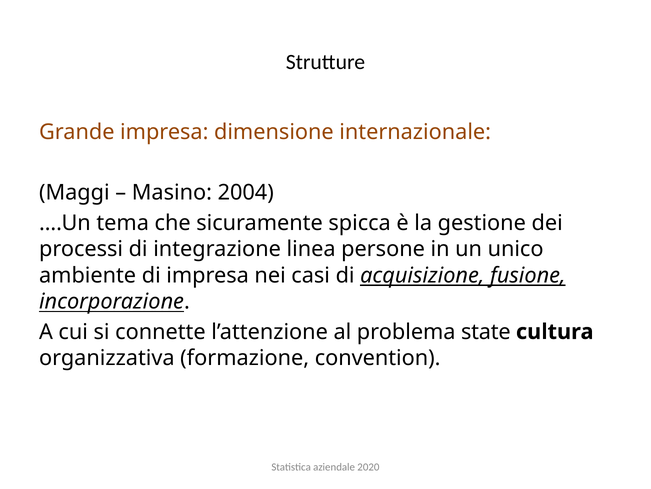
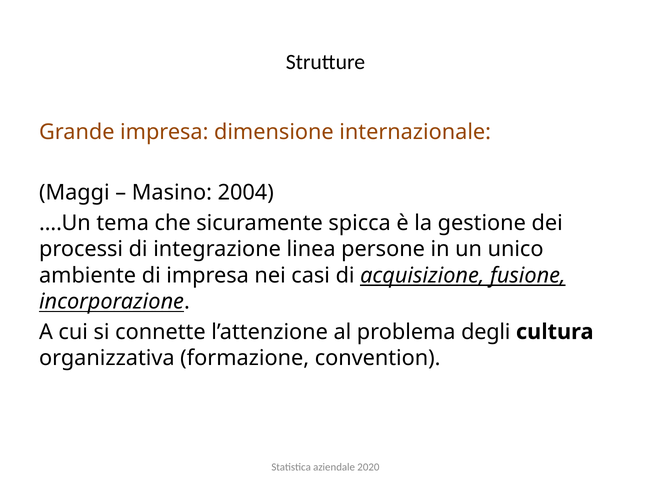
state: state -> degli
